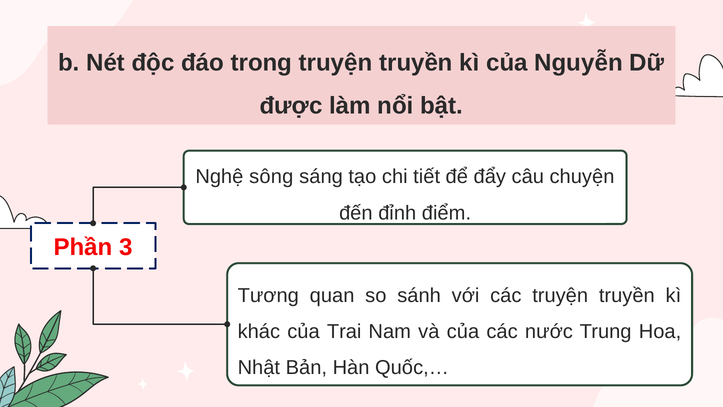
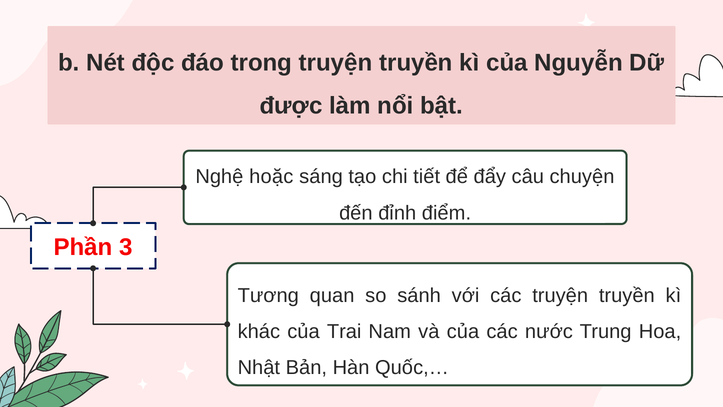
sông: sông -> hoặc
